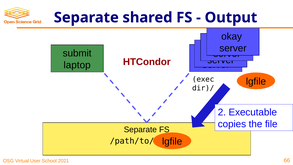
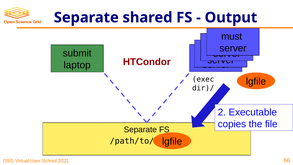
okay: okay -> must
